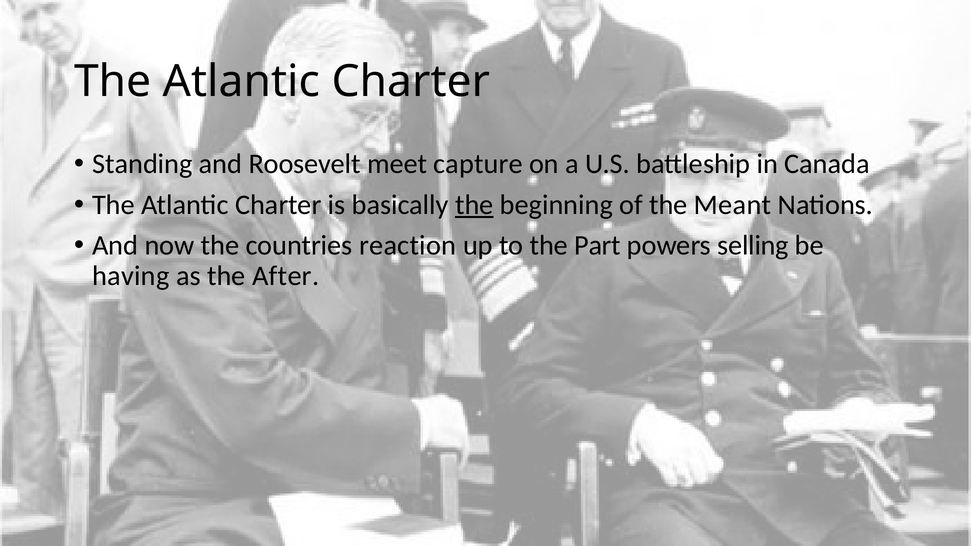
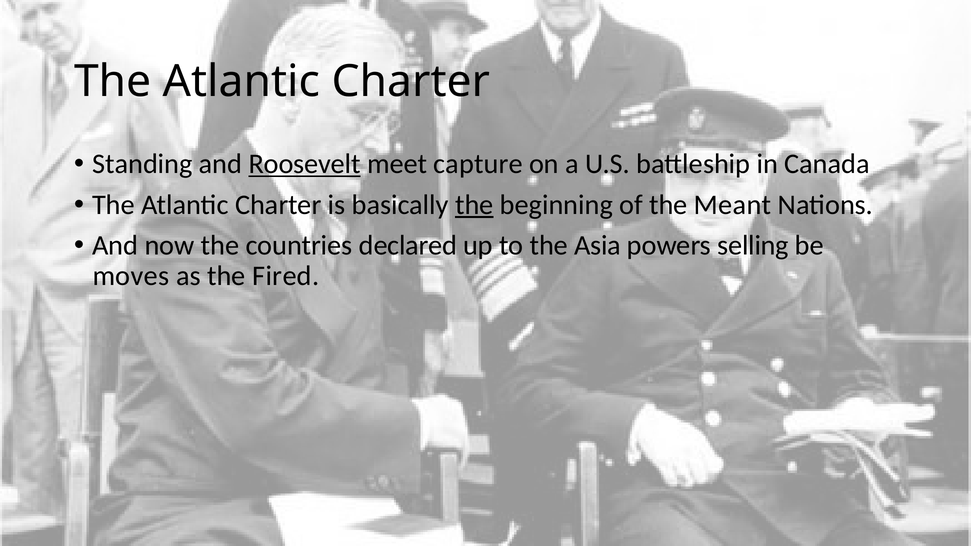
Roosevelt underline: none -> present
reaction: reaction -> declared
Part: Part -> Asia
having: having -> moves
After: After -> Fired
